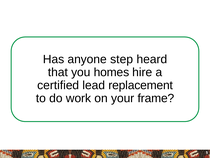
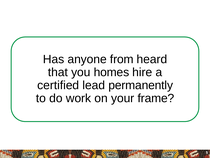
step: step -> from
replacement: replacement -> permanently
